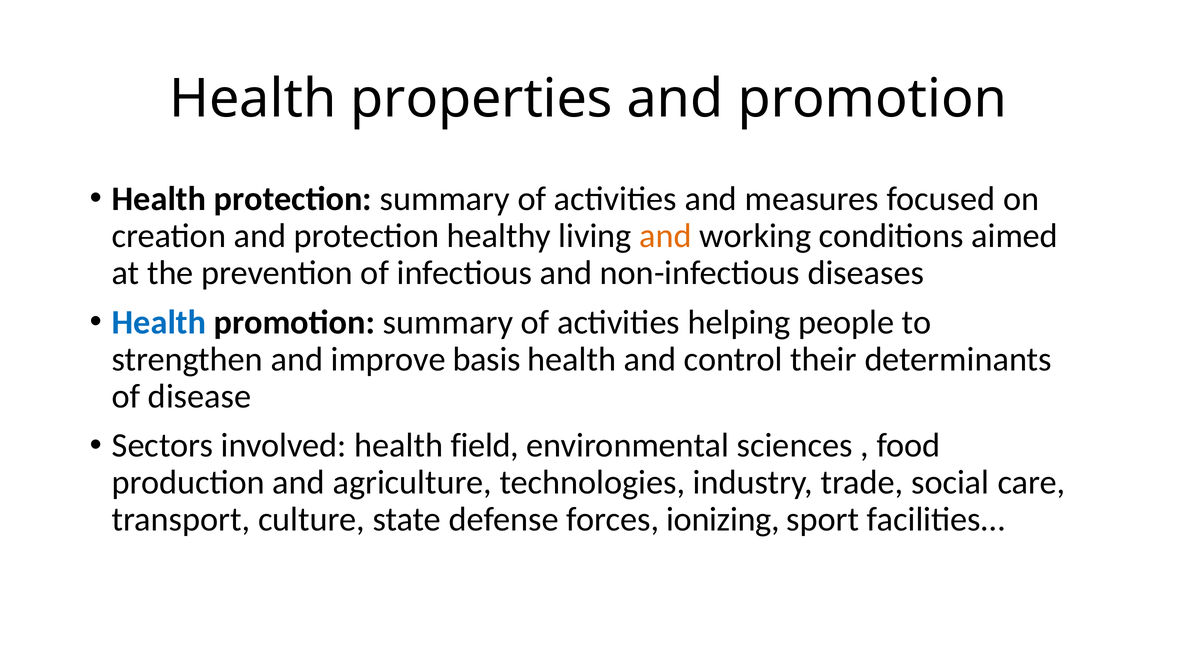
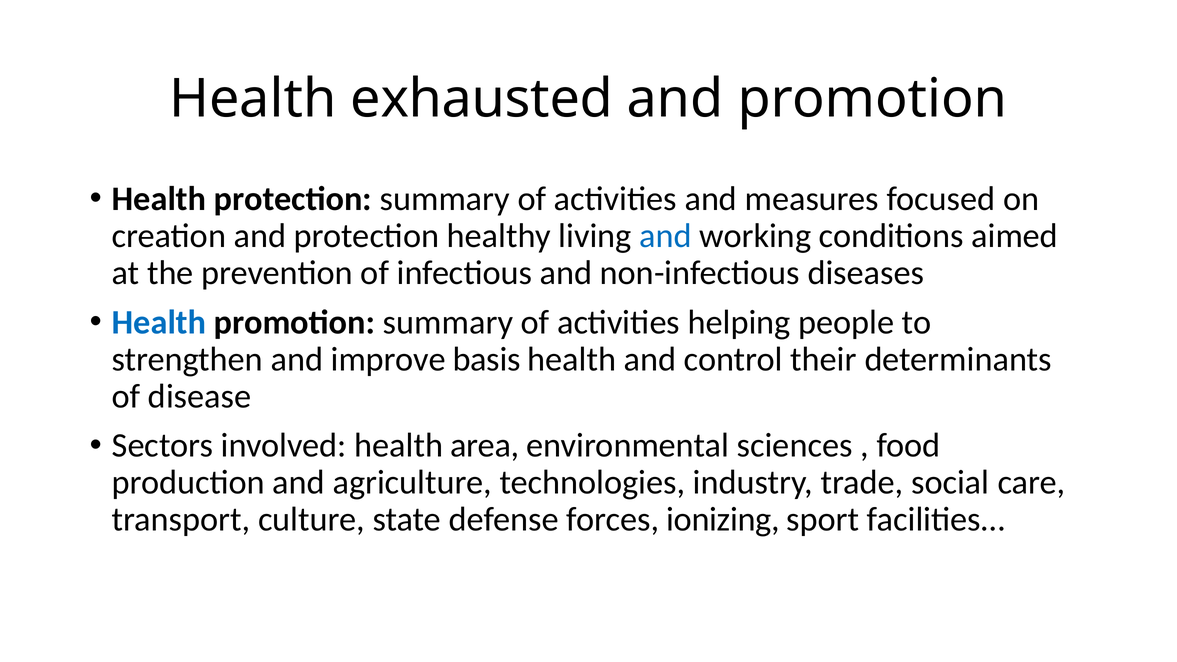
properties: properties -> exhausted
and at (665, 236) colour: orange -> blue
field: field -> area
